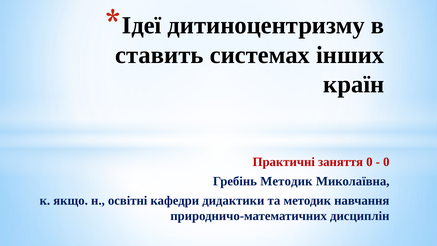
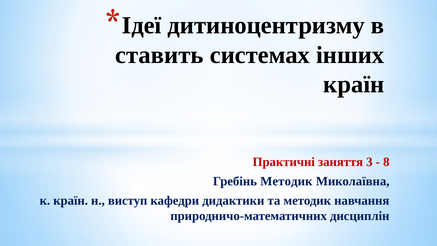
заняття 0: 0 -> 3
0 at (386, 162): 0 -> 8
к якщо: якщо -> країн
освітні: освітні -> виступ
